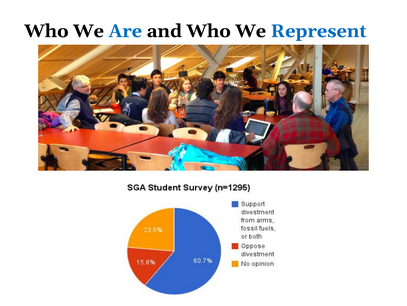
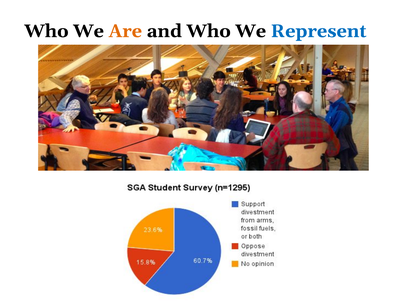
Are colour: blue -> orange
